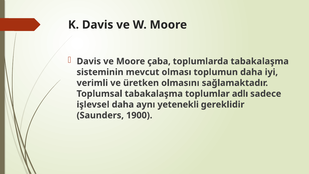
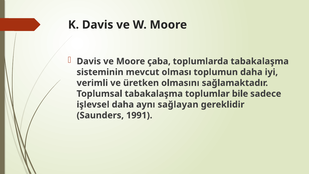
adlı: adlı -> bile
yetenekli: yetenekli -> sağlayan
1900: 1900 -> 1991
